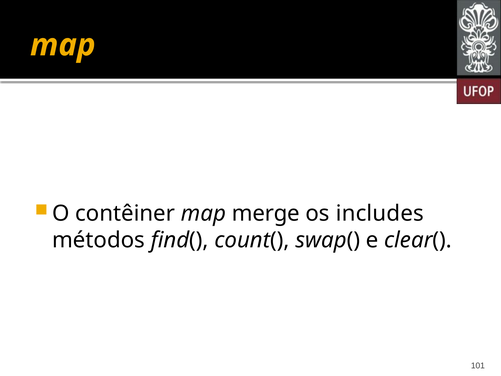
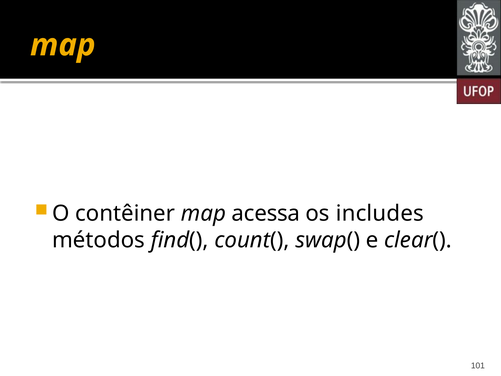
merge: merge -> acessa
